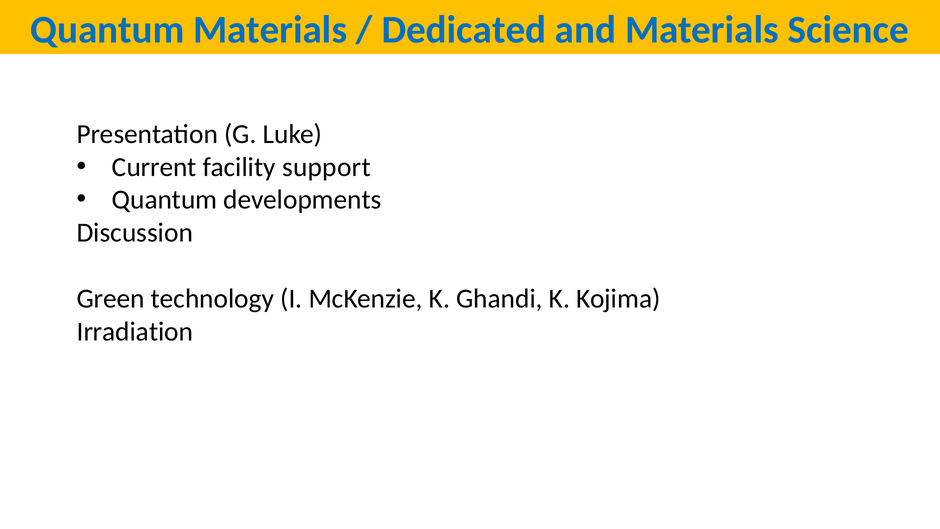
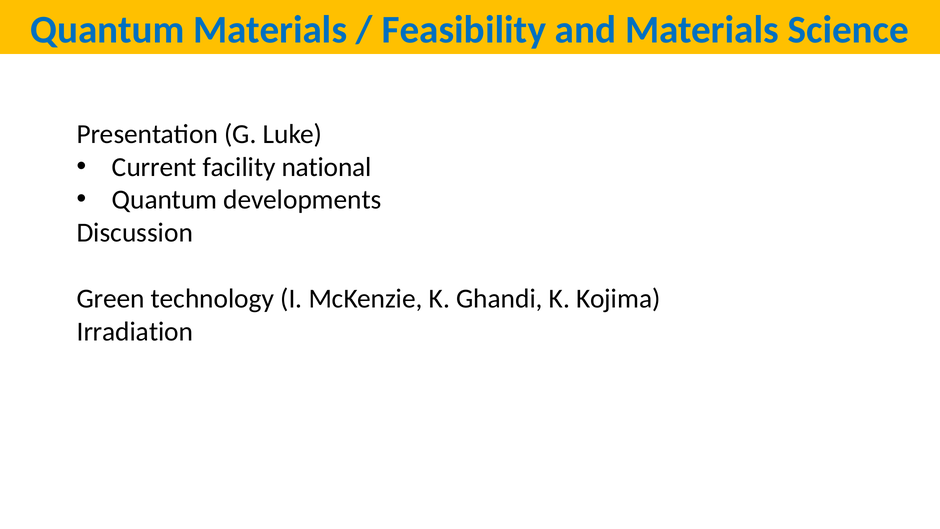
Dedicated: Dedicated -> Feasibility
support: support -> national
